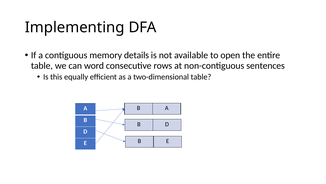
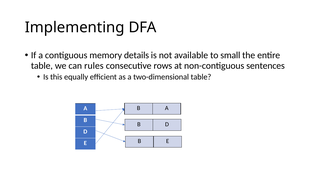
open: open -> small
word: word -> rules
